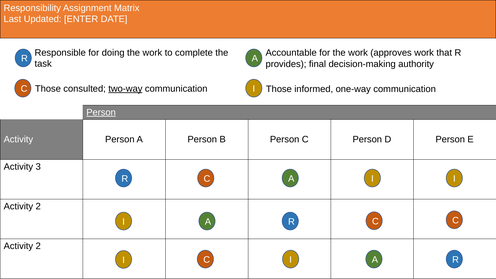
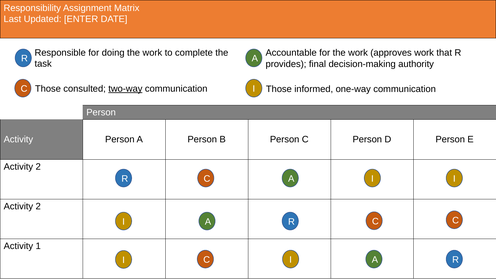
Person at (101, 112) underline: present -> none
3 at (38, 167): 3 -> 2
2 at (38, 246): 2 -> 1
